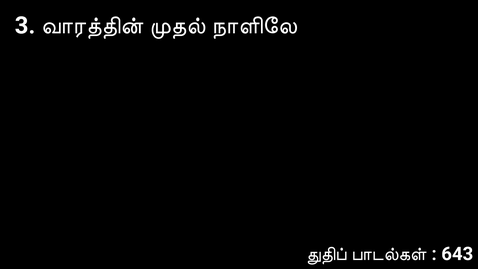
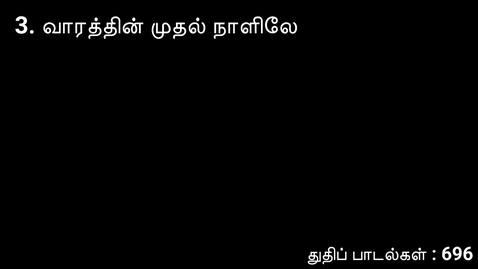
643: 643 -> 696
